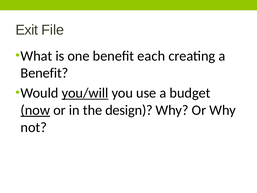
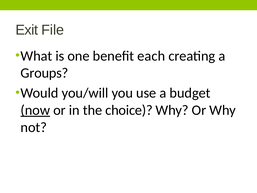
Benefit at (44, 73): Benefit -> Groups
you/will underline: present -> none
design: design -> choice
